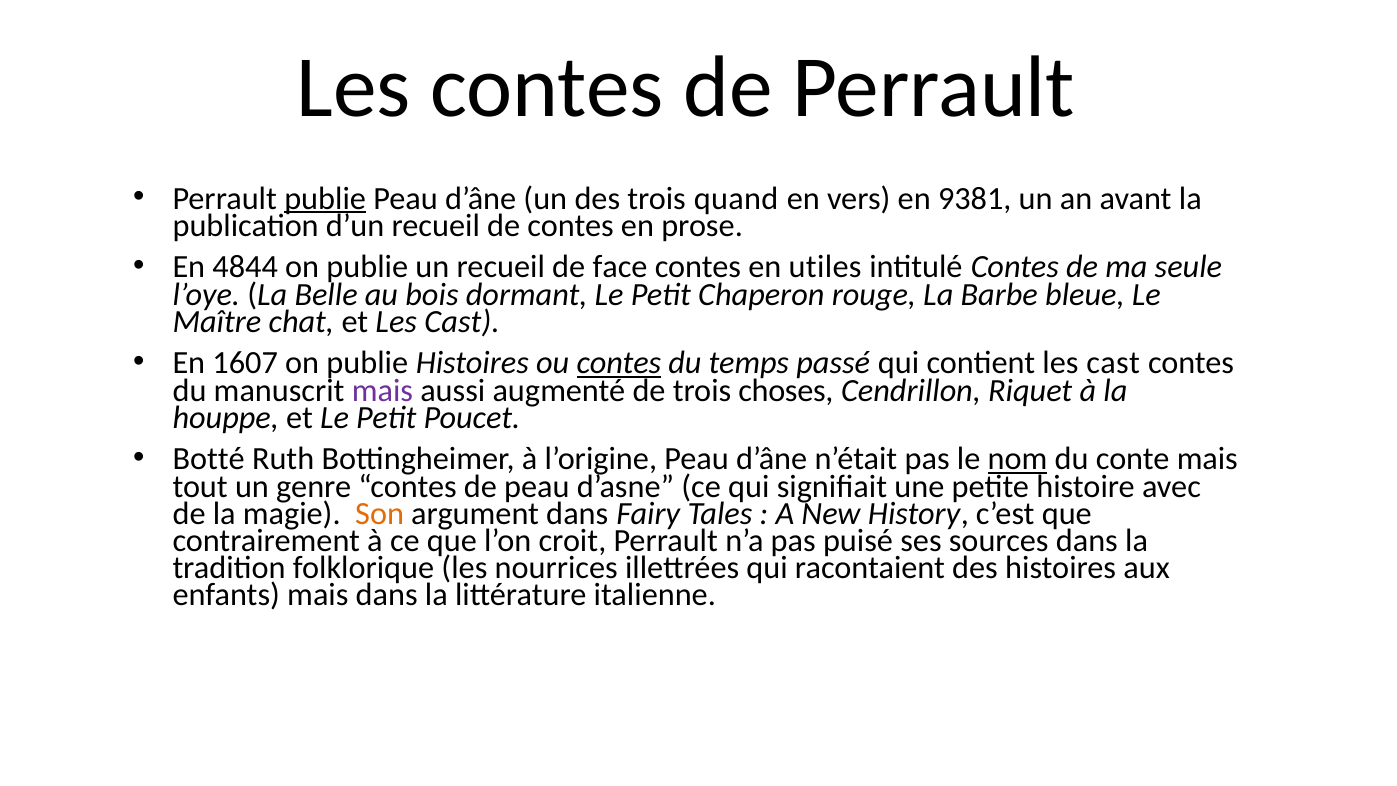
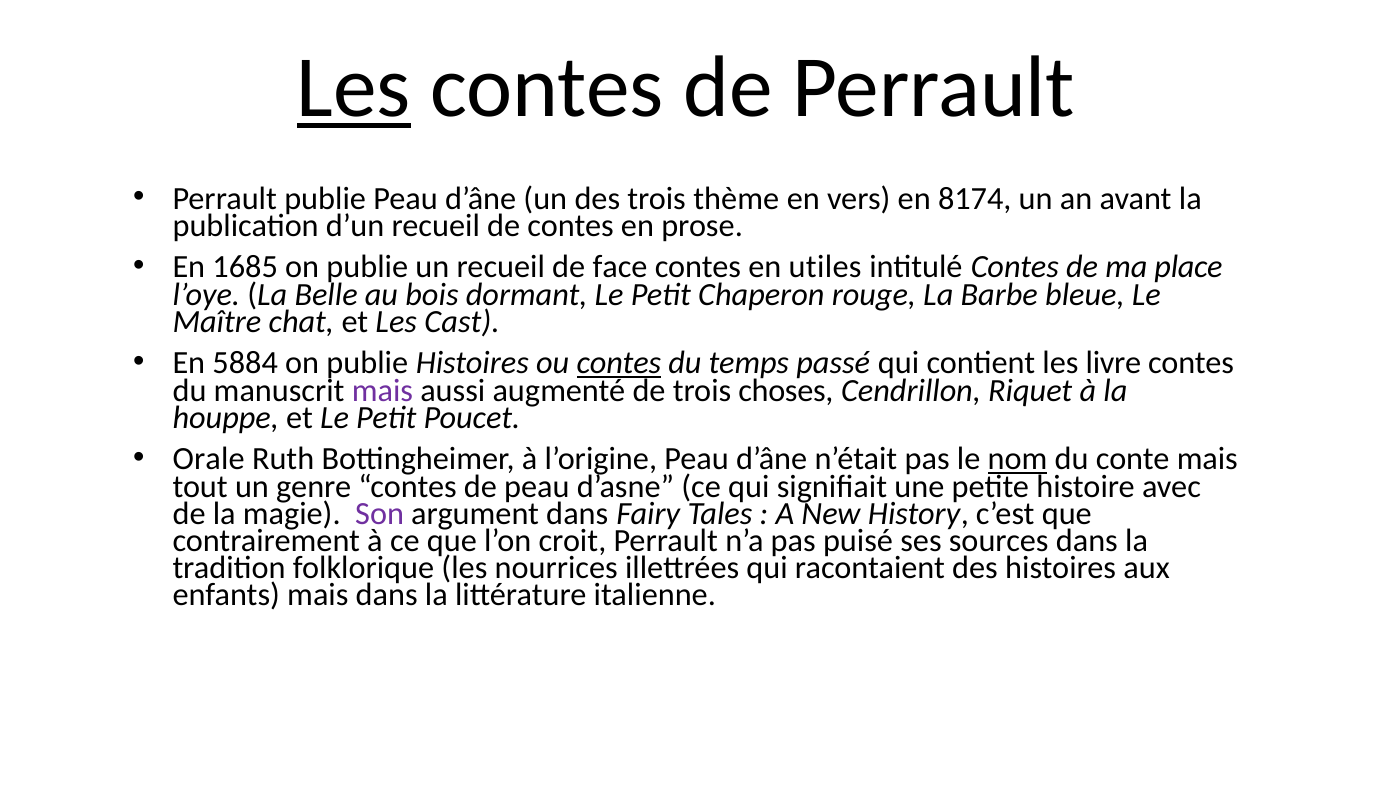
Les at (354, 88) underline: none -> present
publie at (325, 198) underline: present -> none
quand: quand -> thème
9381: 9381 -> 8174
4844: 4844 -> 1685
seule: seule -> place
1607: 1607 -> 5884
contient les cast: cast -> livre
Botté: Botté -> Orale
Son colour: orange -> purple
